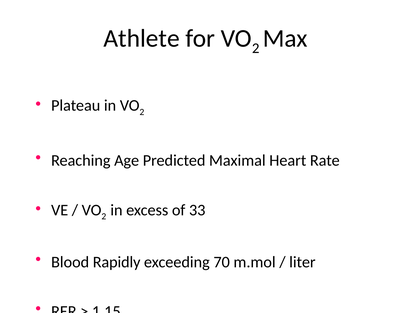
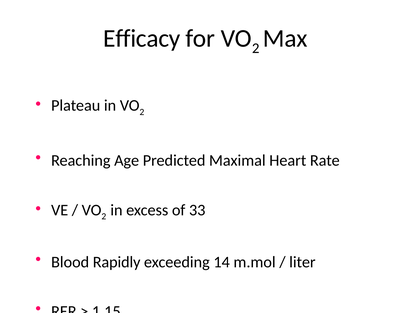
Athlete: Athlete -> Efficacy
70: 70 -> 14
